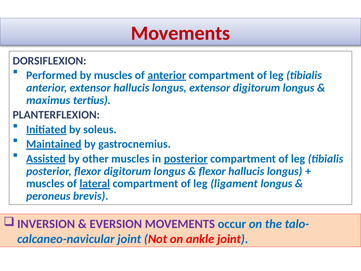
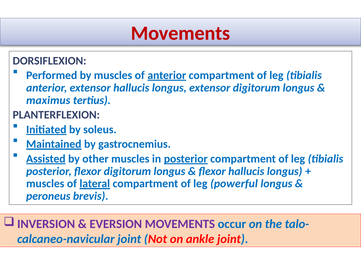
ligament: ligament -> powerful
